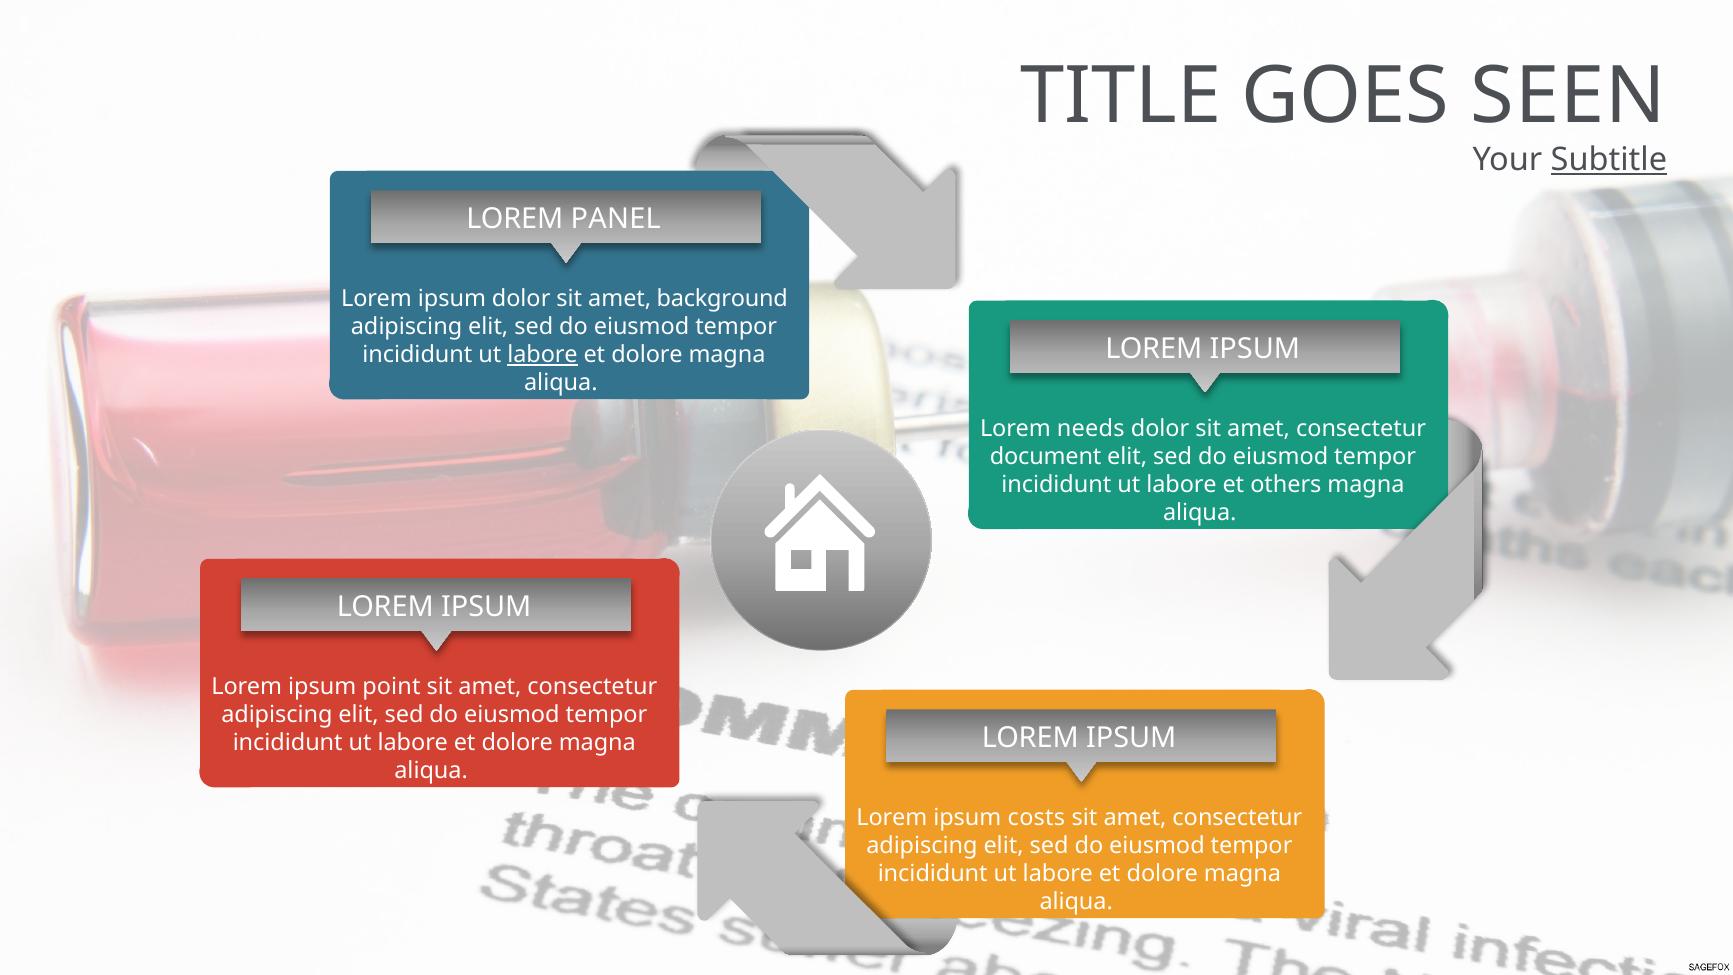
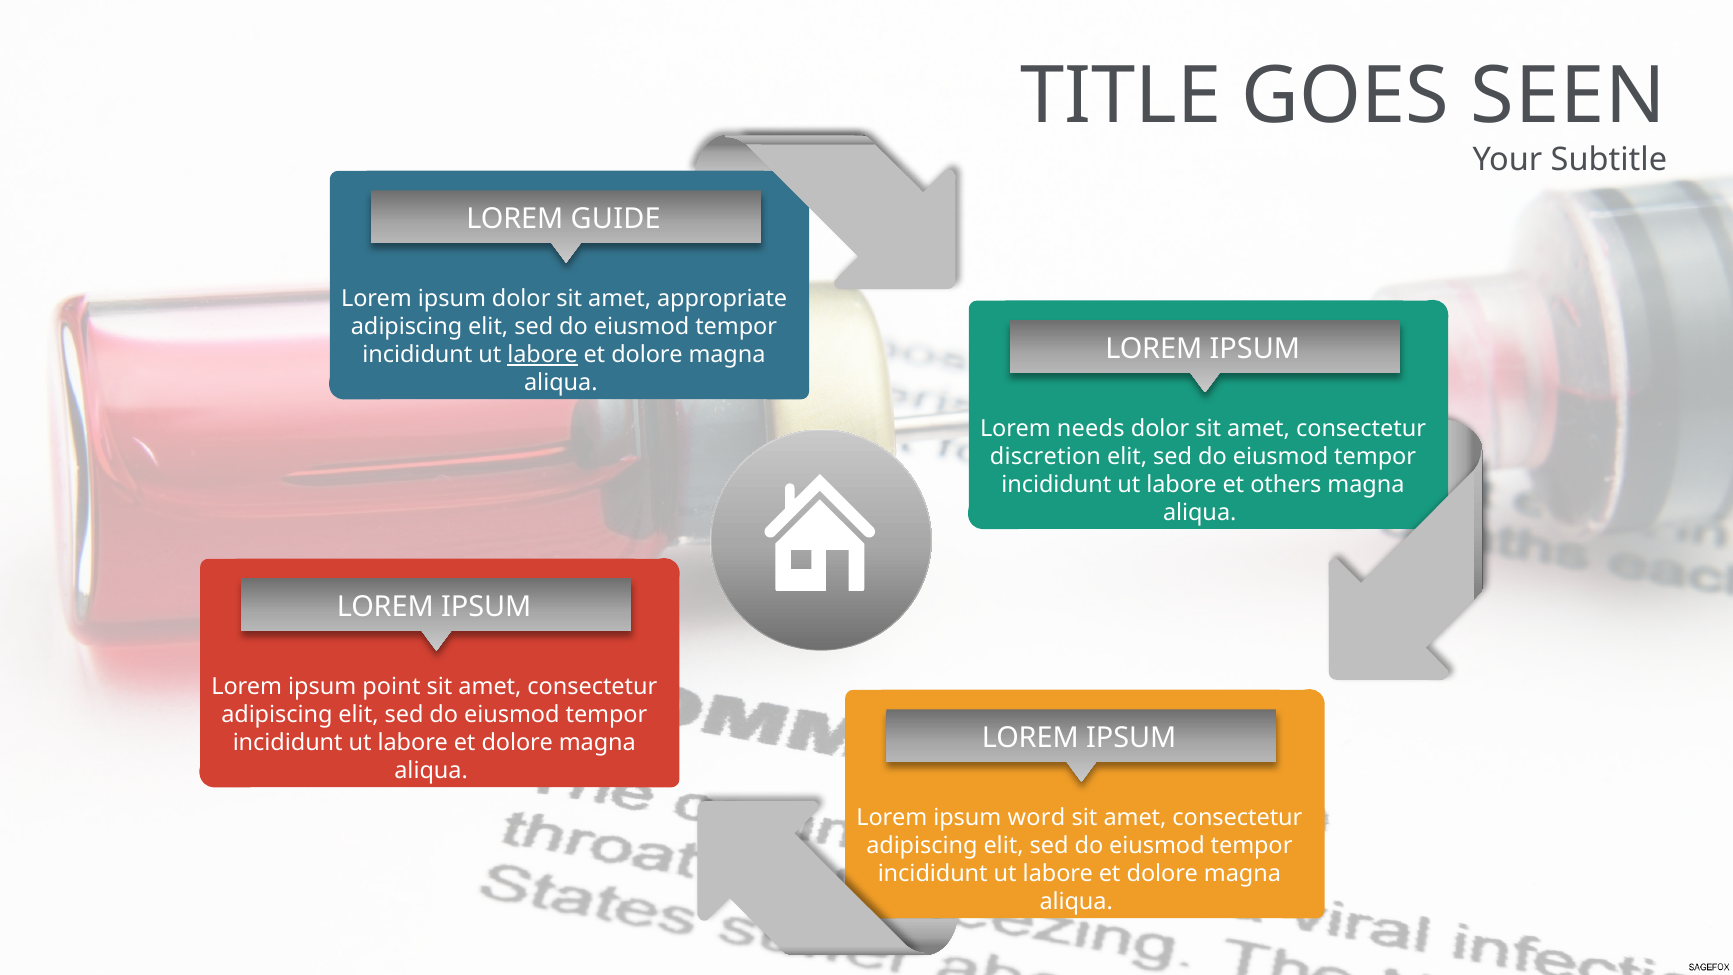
Subtitle underline: present -> none
PANEL: PANEL -> GUIDE
background: background -> appropriate
document: document -> discretion
costs: costs -> word
